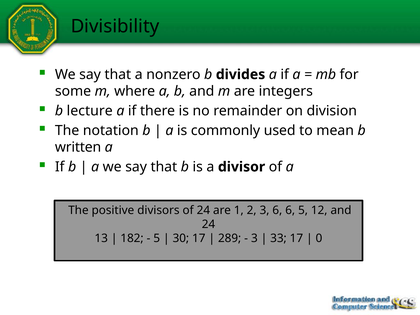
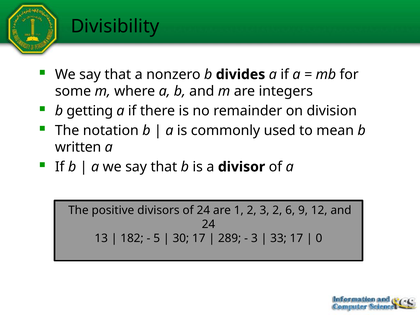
lecture: lecture -> getting
3 6: 6 -> 2
6 5: 5 -> 9
